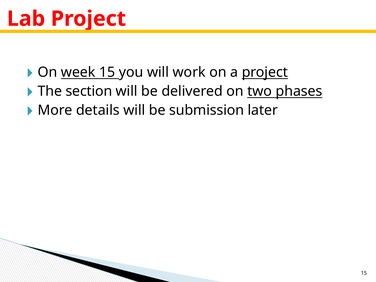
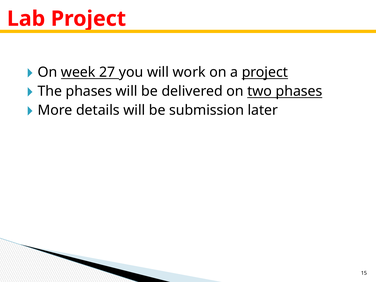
week 15: 15 -> 27
The section: section -> phases
